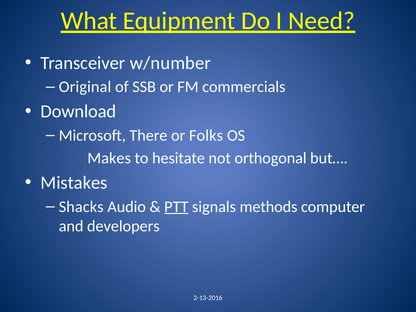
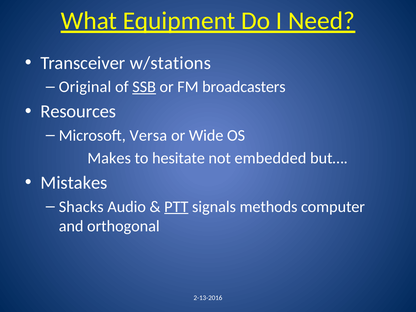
w/number: w/number -> w/stations
SSB underline: none -> present
commercials: commercials -> broadcasters
Download: Download -> Resources
There: There -> Versa
Folks: Folks -> Wide
orthogonal: orthogonal -> embedded
developers: developers -> orthogonal
